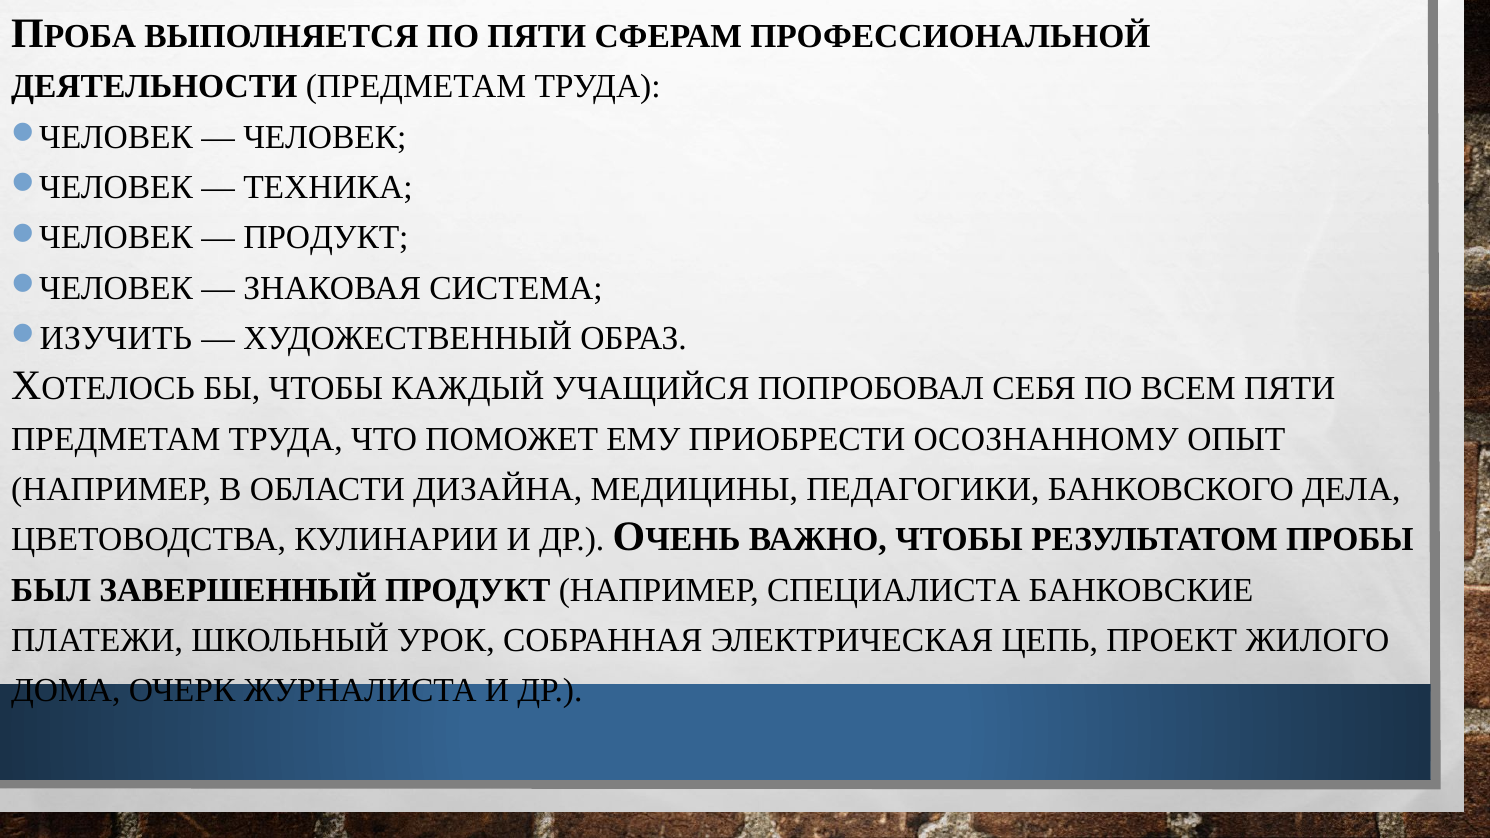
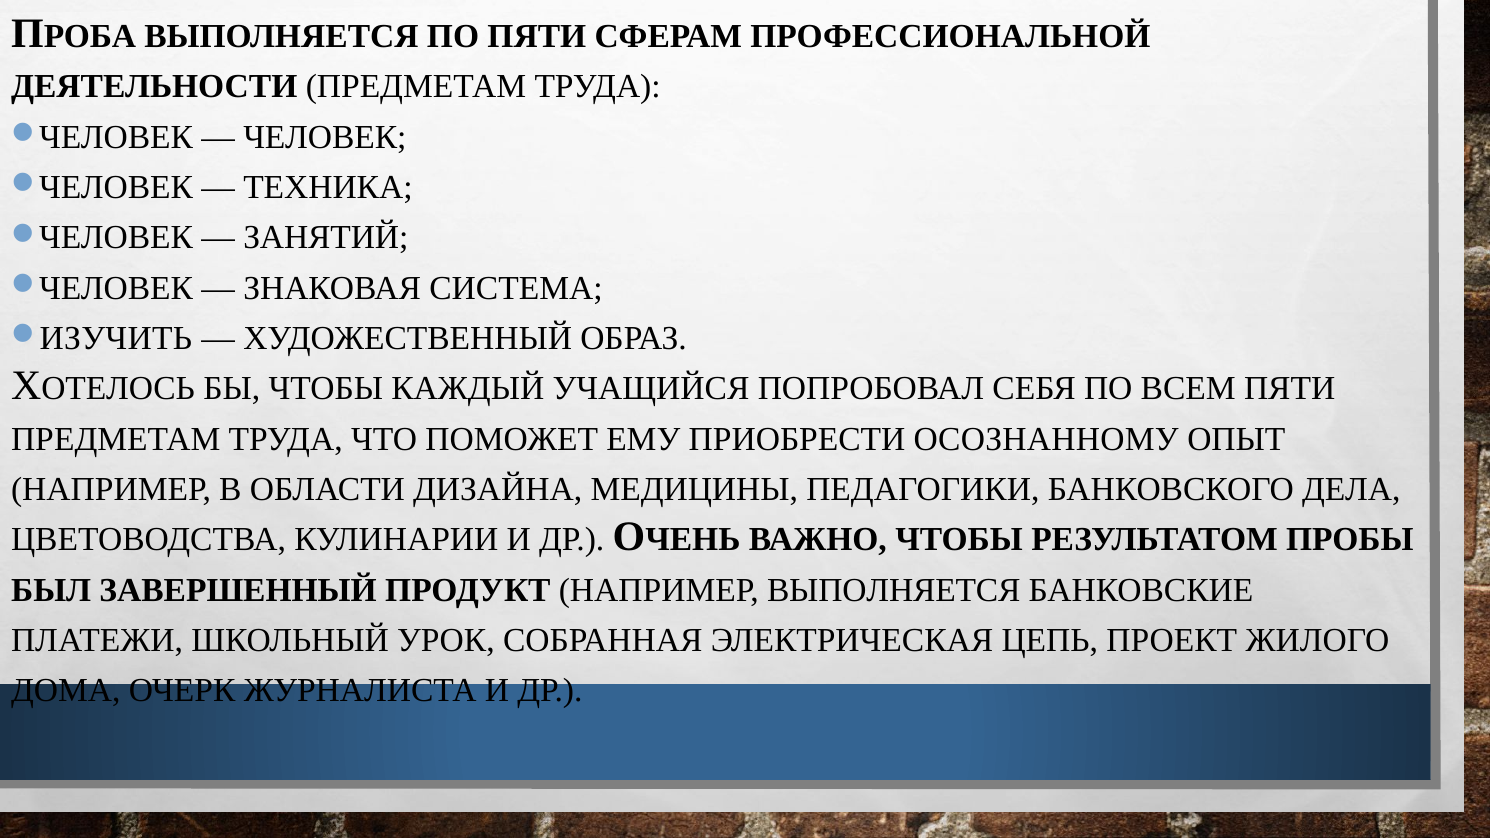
ПРОДУКТ at (326, 238): ПРОДУКТ -> ЗАНЯТИЙ
НАПРИМЕР СПЕЦИАЛИСТА: СПЕЦИАЛИСТА -> ВЫПОЛНЯЕТСЯ
